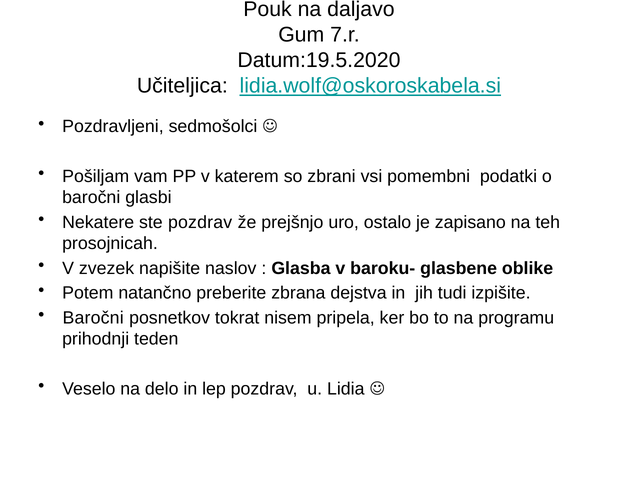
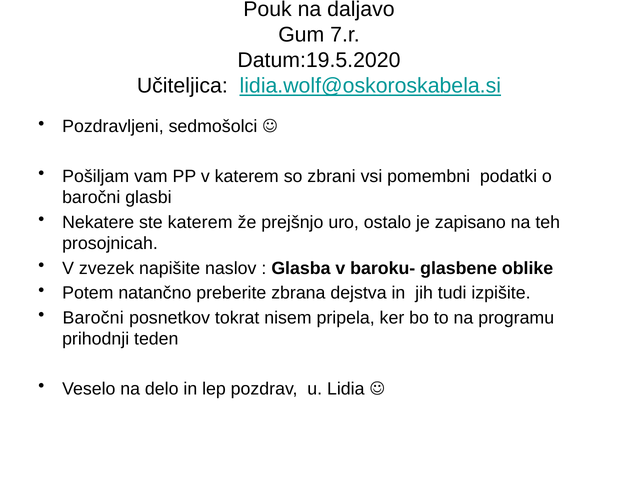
ste pozdrav: pozdrav -> katerem
